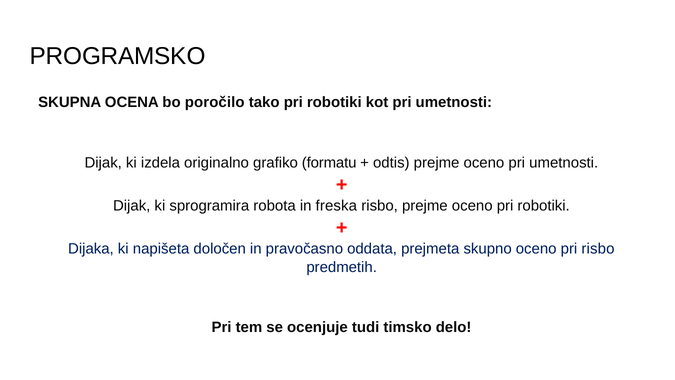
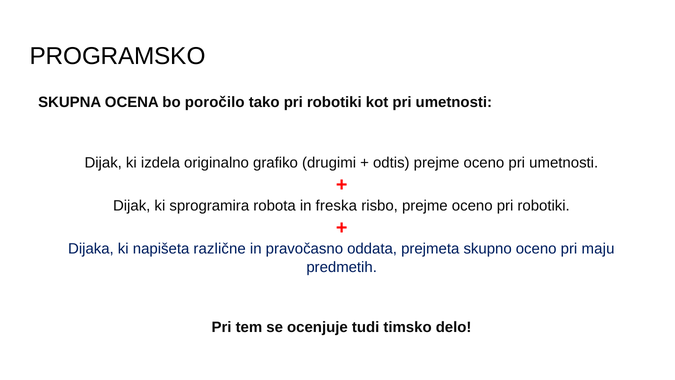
formatu: formatu -> drugimi
določen: določen -> različne
pri risbo: risbo -> maju
